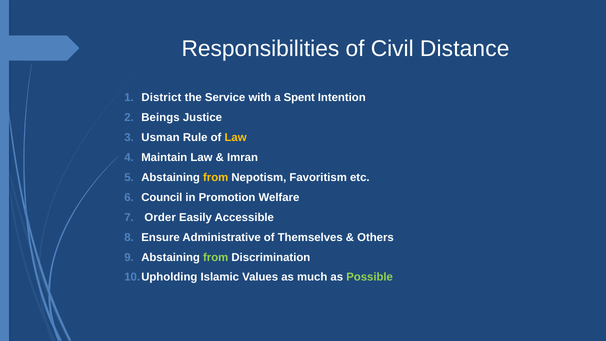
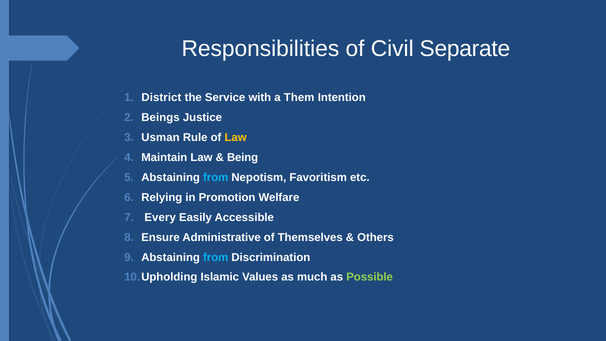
Distance: Distance -> Separate
Spent: Spent -> Them
Imran: Imran -> Being
from at (216, 177) colour: yellow -> light blue
Council: Council -> Relying
Order: Order -> Every
from at (216, 257) colour: light green -> light blue
